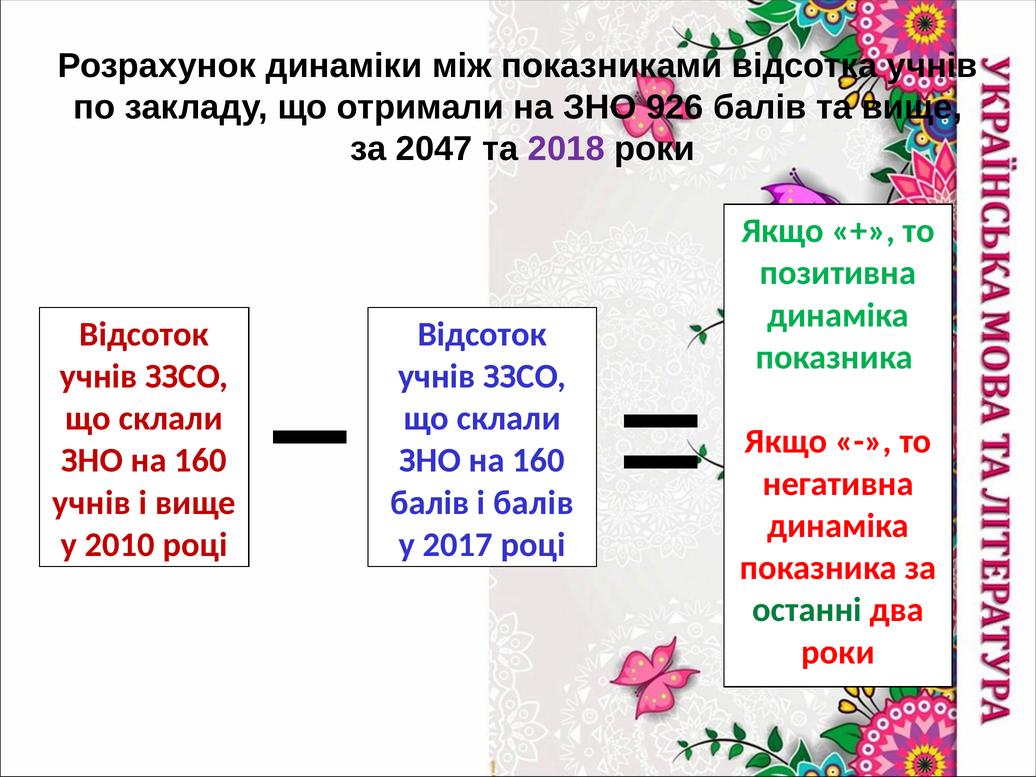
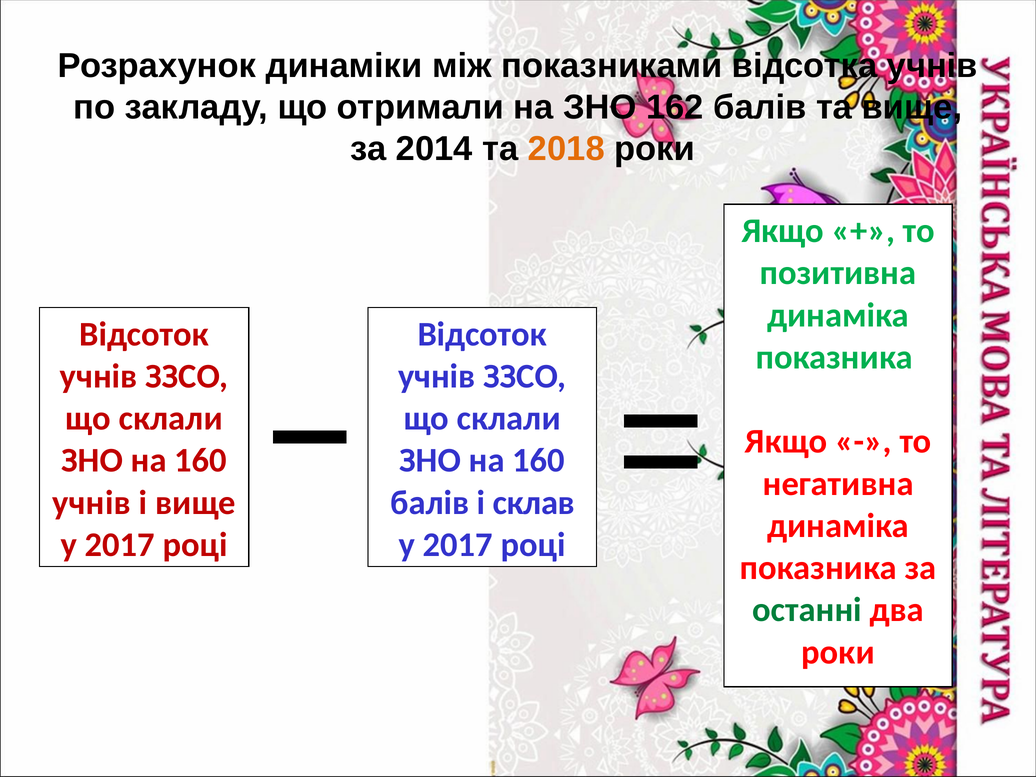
926: 926 -> 162
2047: 2047 -> 2014
2018 colour: purple -> orange
і балів: балів -> склав
2010 at (120, 545): 2010 -> 2017
